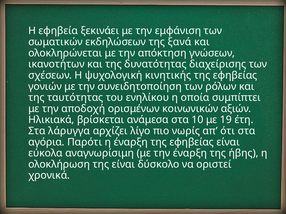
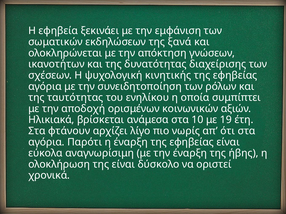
γονιών at (45, 87): γονιών -> αγόρια
λάρυγγα: λάρυγγα -> φτάνουν
